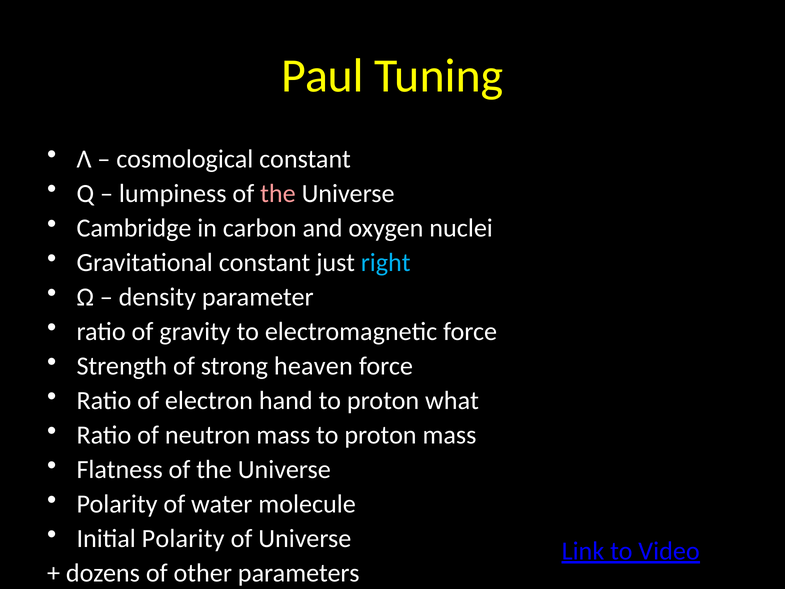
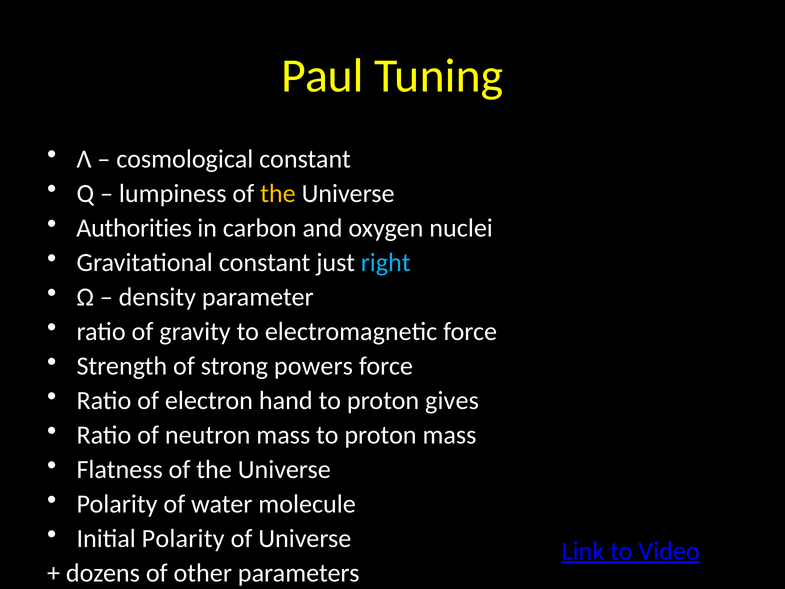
the at (278, 193) colour: pink -> yellow
Cambridge: Cambridge -> Authorities
heaven: heaven -> powers
what: what -> gives
